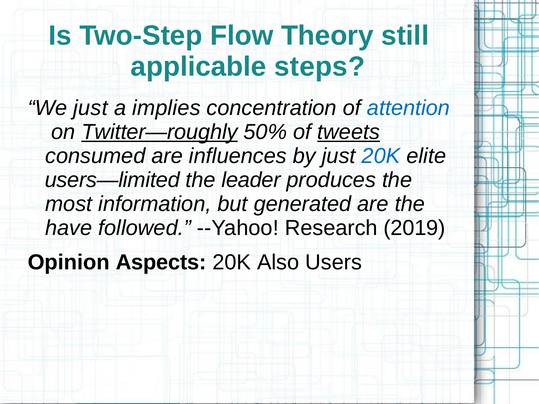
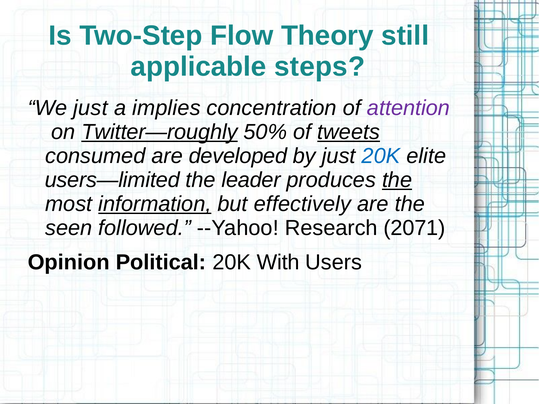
attention colour: blue -> purple
influences: influences -> developed
the at (397, 180) underline: none -> present
information underline: none -> present
generated: generated -> effectively
have: have -> seen
2019: 2019 -> 2071
Aspects: Aspects -> Political
Also: Also -> With
